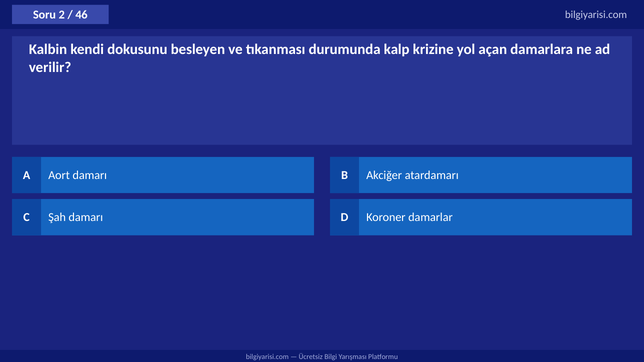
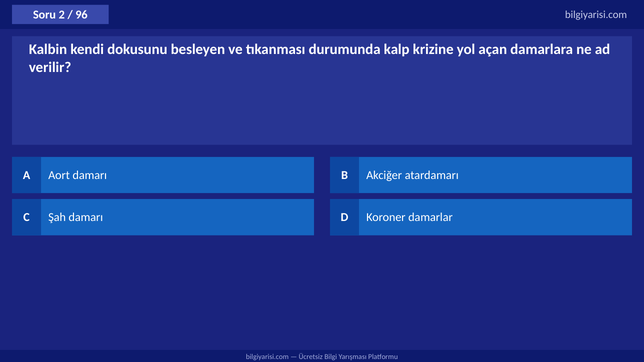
46: 46 -> 96
